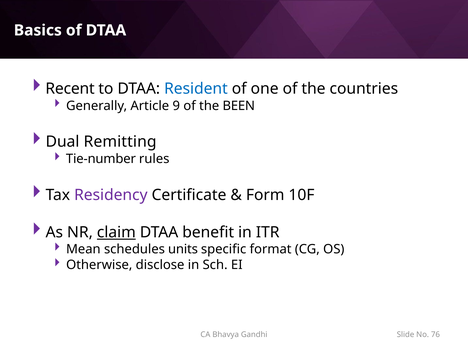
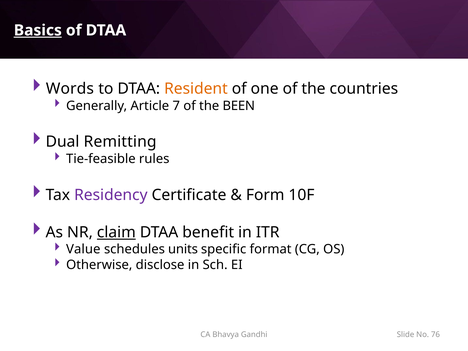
Basics underline: none -> present
Recent: Recent -> Words
Resident colour: blue -> orange
9: 9 -> 7
Tie-number: Tie-number -> Tie-feasible
Mean: Mean -> Value
